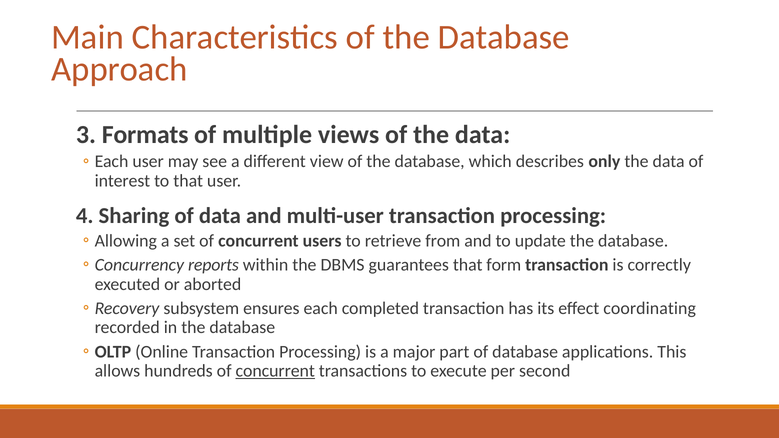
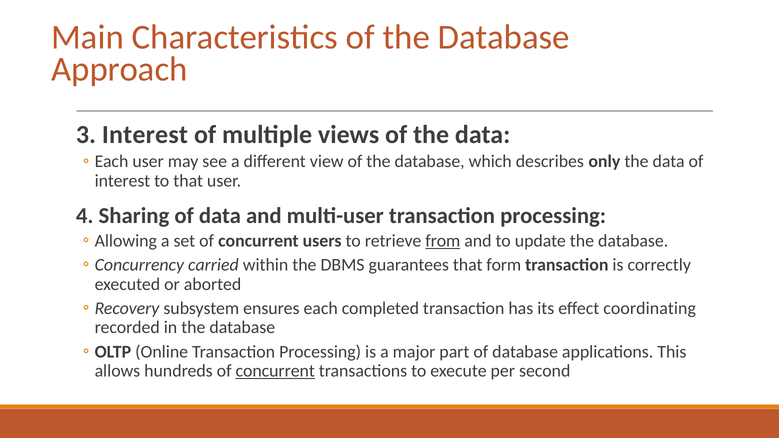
3 Formats: Formats -> Interest
from underline: none -> present
reports: reports -> carried
